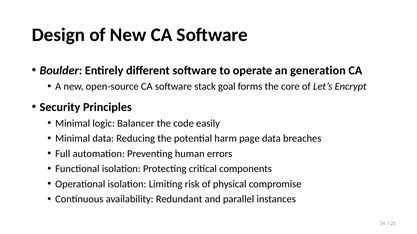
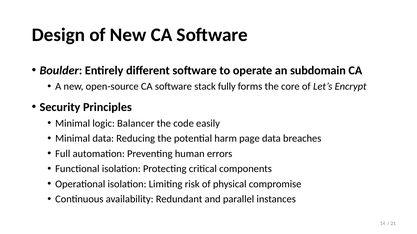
generation: generation -> subdomain
goal: goal -> fully
